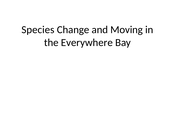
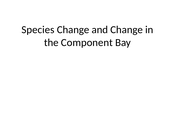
and Moving: Moving -> Change
Everywhere: Everywhere -> Component
